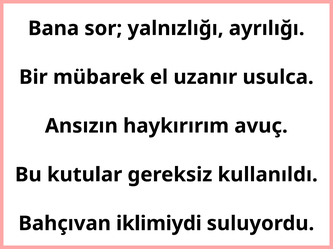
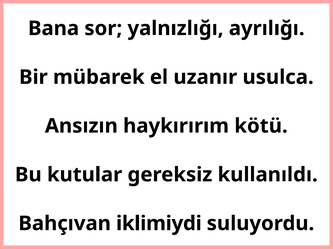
avuç: avuç -> kötü
